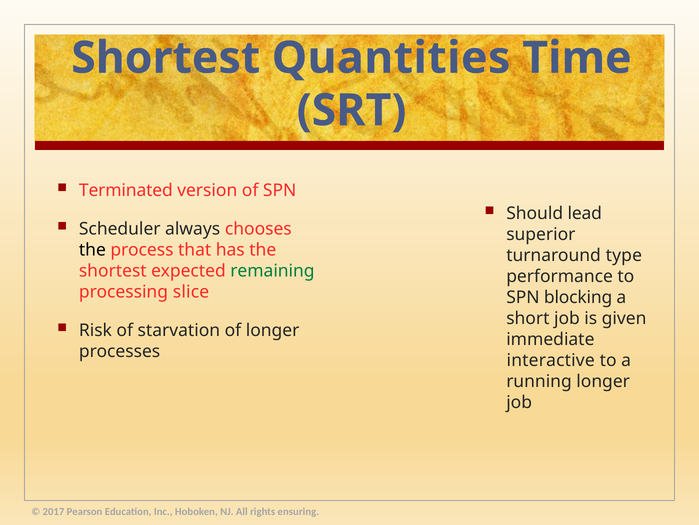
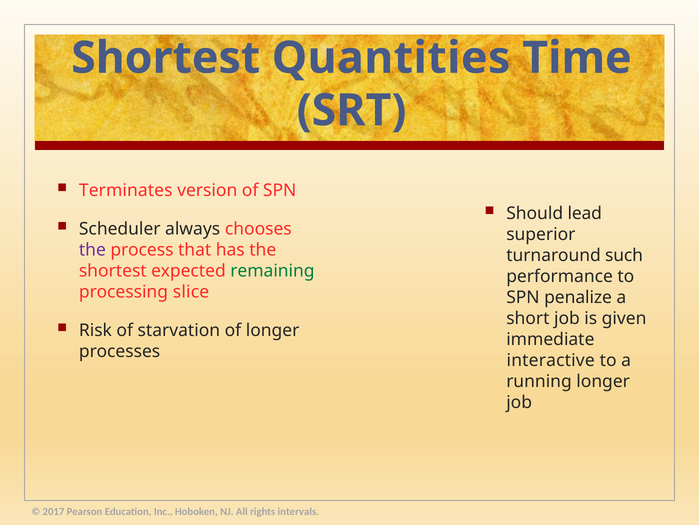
Terminated: Terminated -> Terminates
the at (92, 249) colour: black -> purple
type: type -> such
blocking: blocking -> penalize
ensuring: ensuring -> intervals
